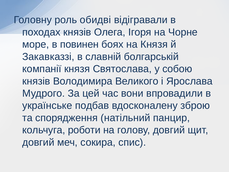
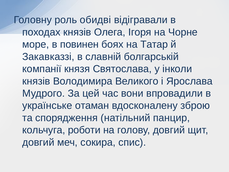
на Князя: Князя -> Татар
собою: собою -> інколи
подбав: подбав -> отаман
